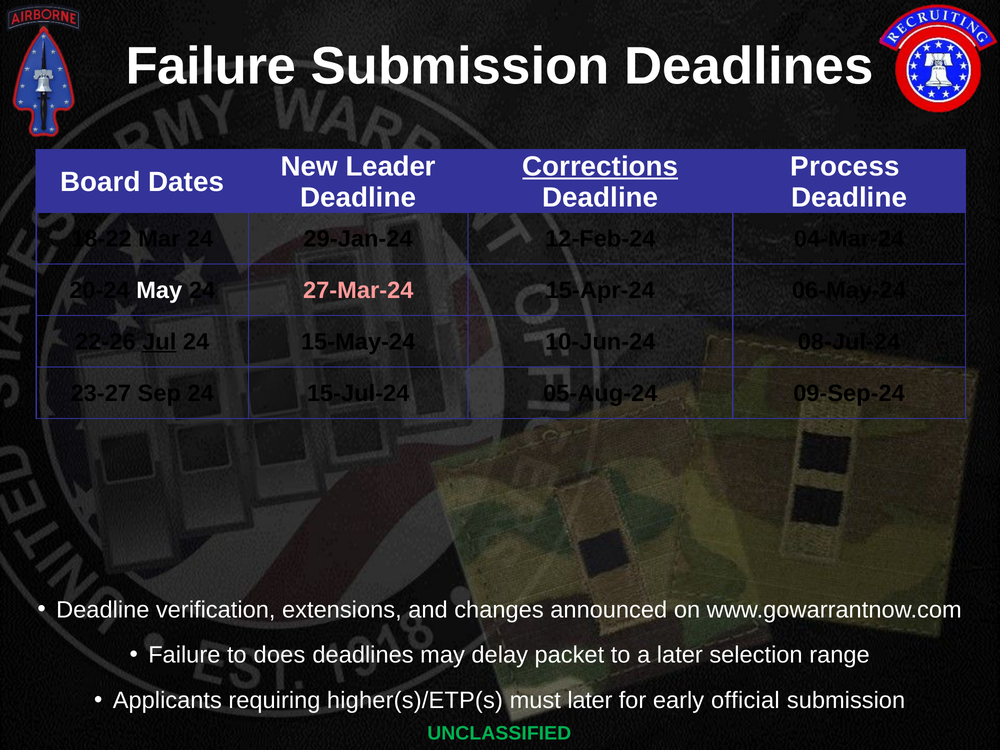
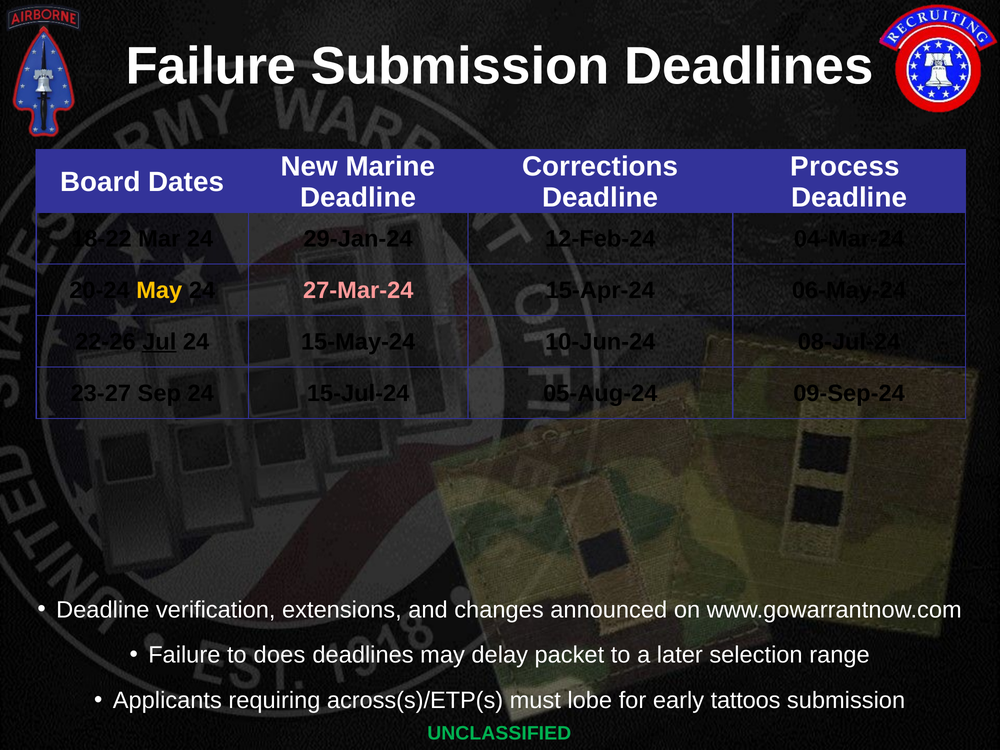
Leader: Leader -> Marine
Corrections underline: present -> none
May at (159, 290) colour: white -> yellow
higher(s)/ETP(s: higher(s)/ETP(s -> across(s)/ETP(s
must later: later -> lobe
official: official -> tattoos
